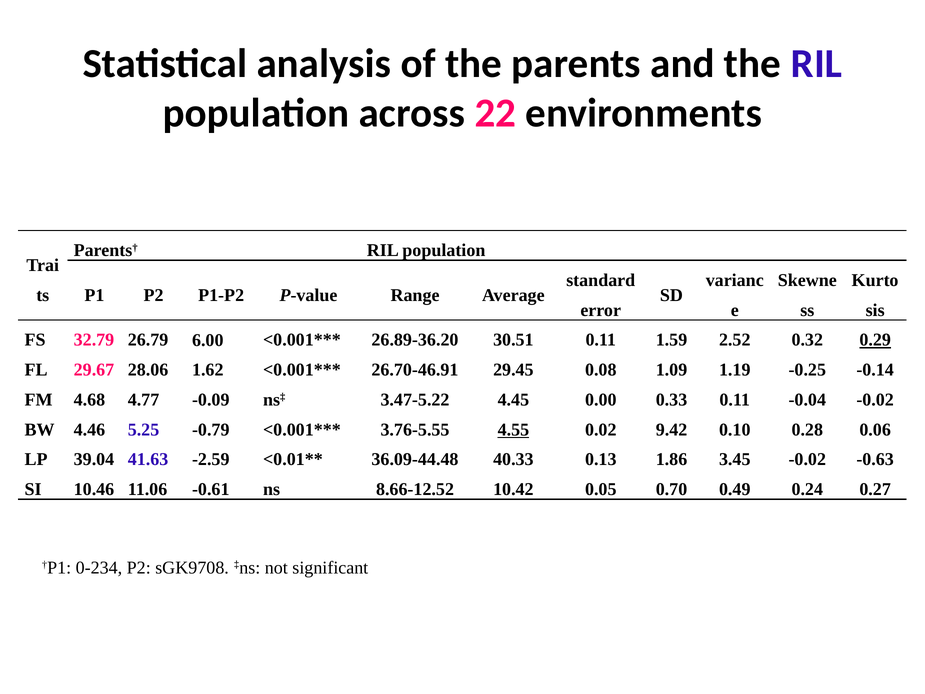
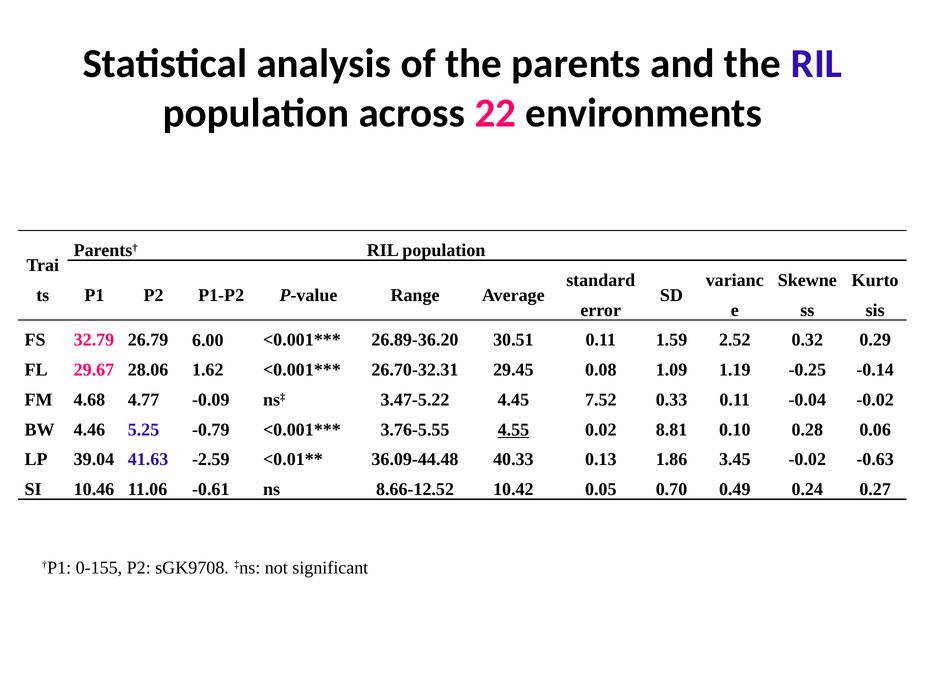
0.29 underline: present -> none
26.70-46.91: 26.70-46.91 -> 26.70-32.31
0.00: 0.00 -> 7.52
9.42: 9.42 -> 8.81
0-234: 0-234 -> 0-155
